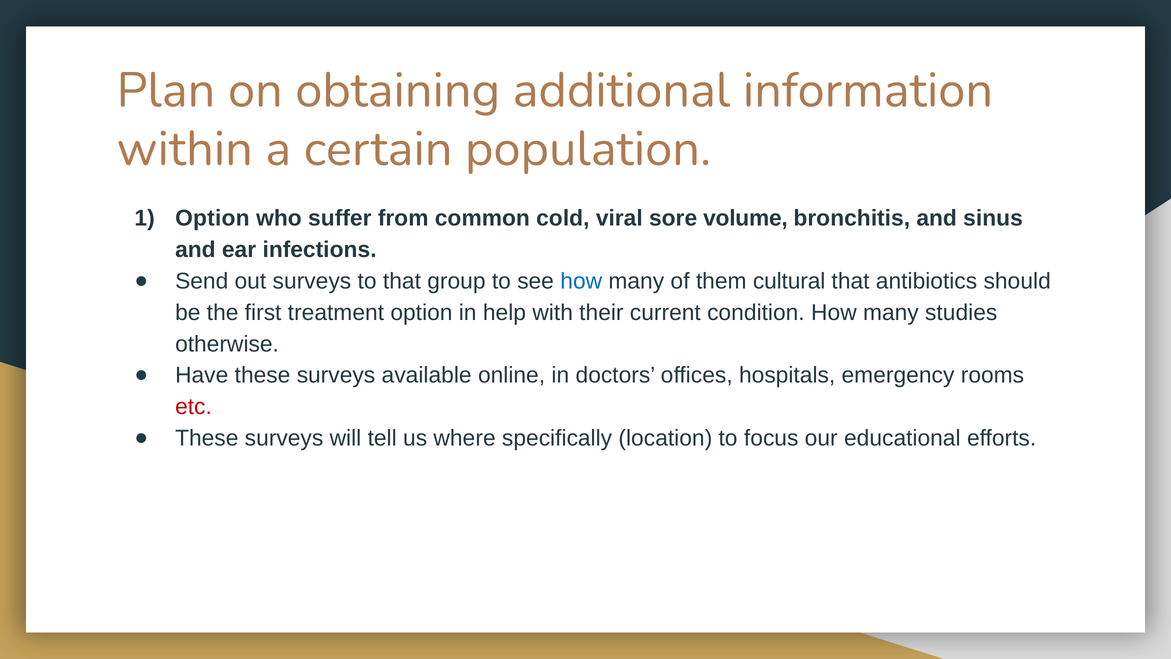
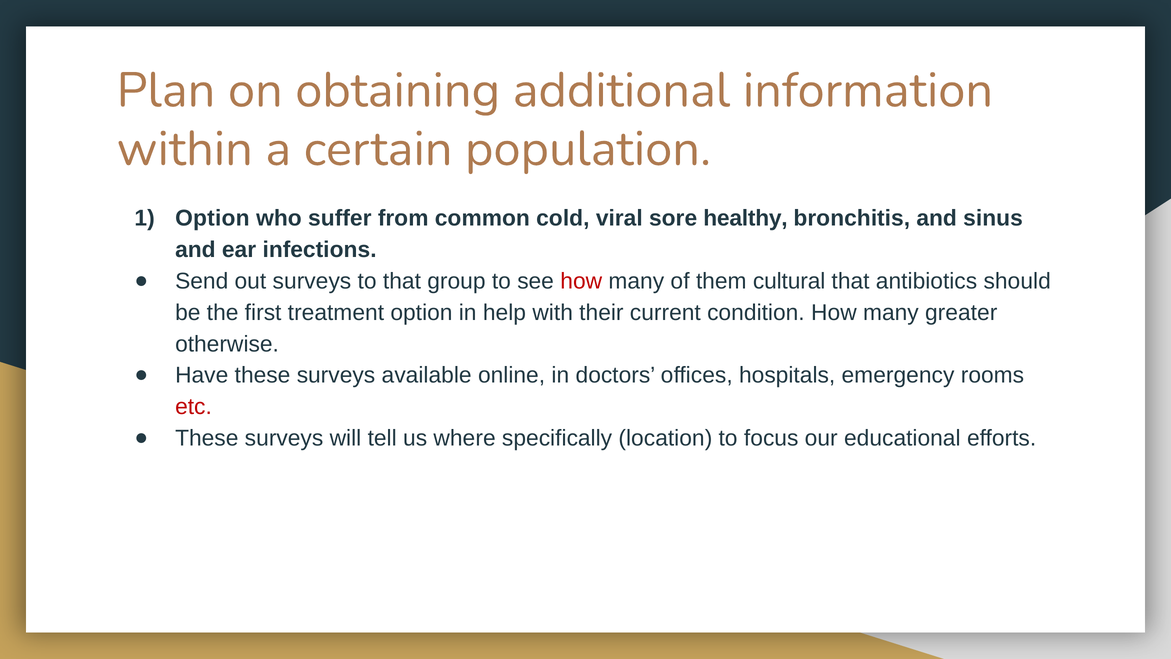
volume: volume -> healthy
how at (581, 281) colour: blue -> red
studies: studies -> greater
